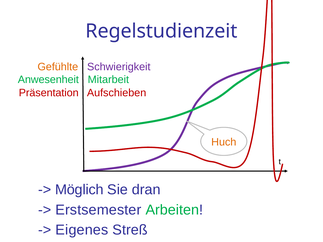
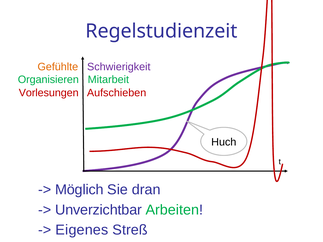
Anwesenheit: Anwesenheit -> Organisieren
Präsentation: Präsentation -> Vorlesungen
Huch colour: orange -> black
Erstsemester: Erstsemester -> Unverzichtbar
